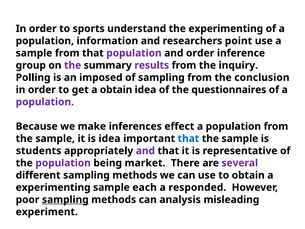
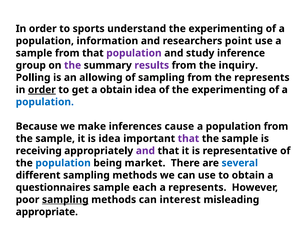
and order: order -> study
imposed: imposed -> allowing
the conclusion: conclusion -> represents
order at (42, 90) underline: none -> present
of the questionnaires: questionnaires -> experimenting
population at (45, 102) colour: purple -> blue
effect: effect -> cause
that at (188, 138) colour: blue -> purple
students: students -> receiving
population at (63, 163) colour: purple -> blue
several colour: purple -> blue
experimenting at (53, 187): experimenting -> questionnaires
a responded: responded -> represents
analysis: analysis -> interest
experiment: experiment -> appropriate
